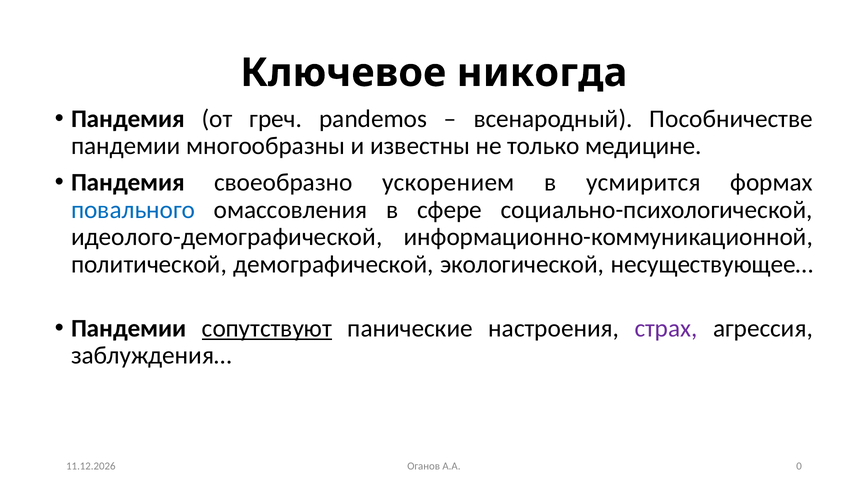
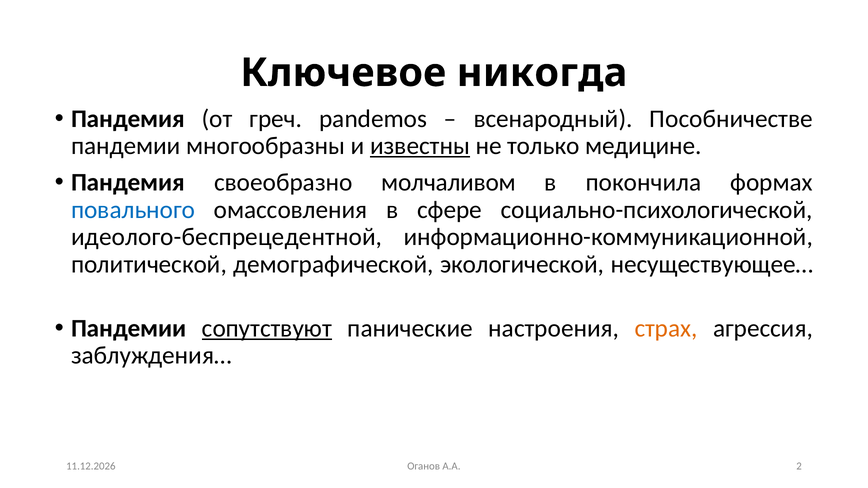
известны underline: none -> present
ускорением: ускорением -> молчаливом
усмирится: усмирится -> покончила
идеолого-демографической: идеолого-демографической -> идеолого-беспрецедентной
страх colour: purple -> orange
0: 0 -> 2
